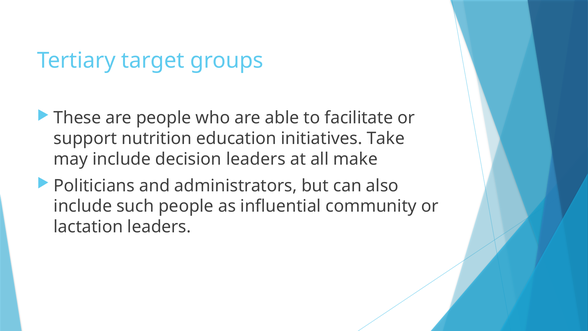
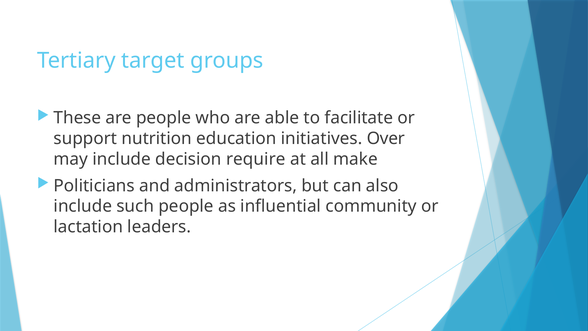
Take: Take -> Over
decision leaders: leaders -> require
